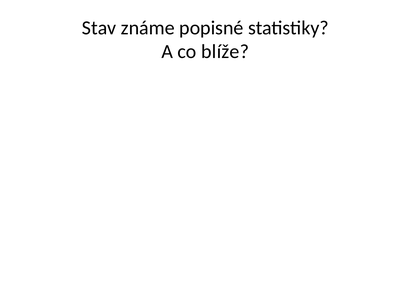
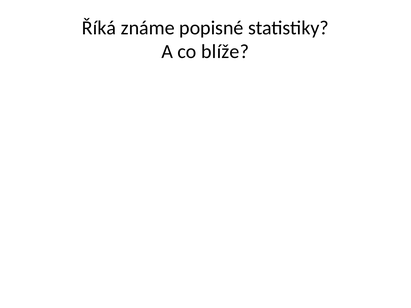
Stav: Stav -> Říká
